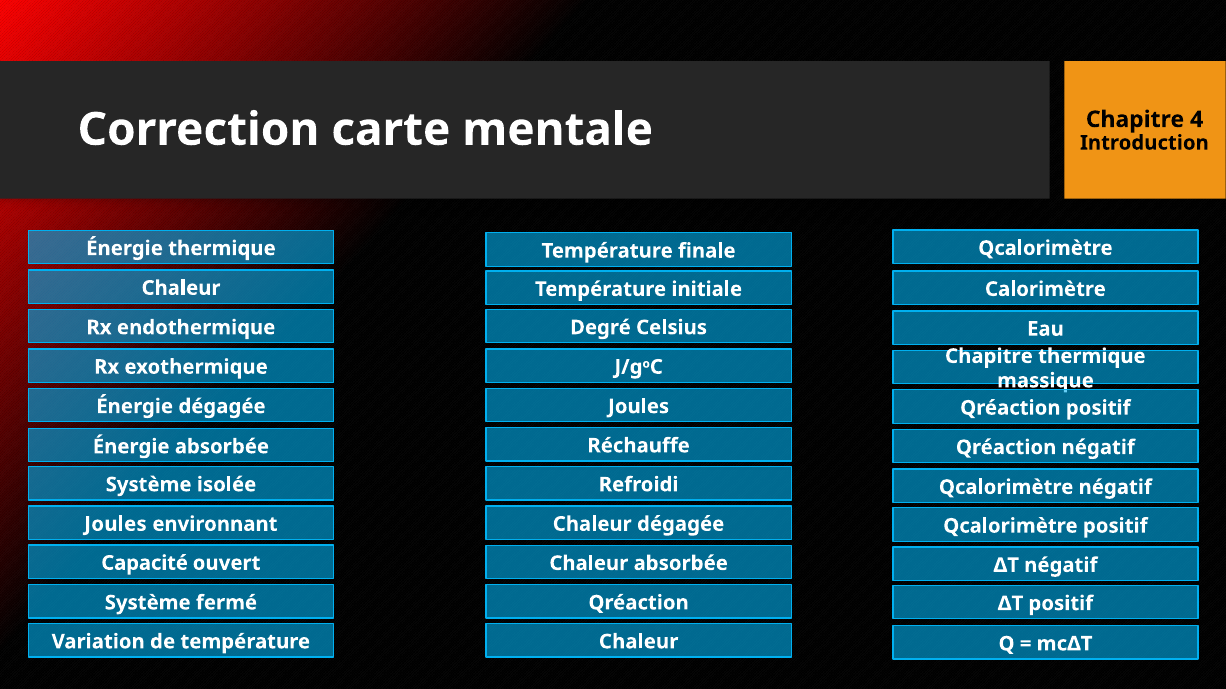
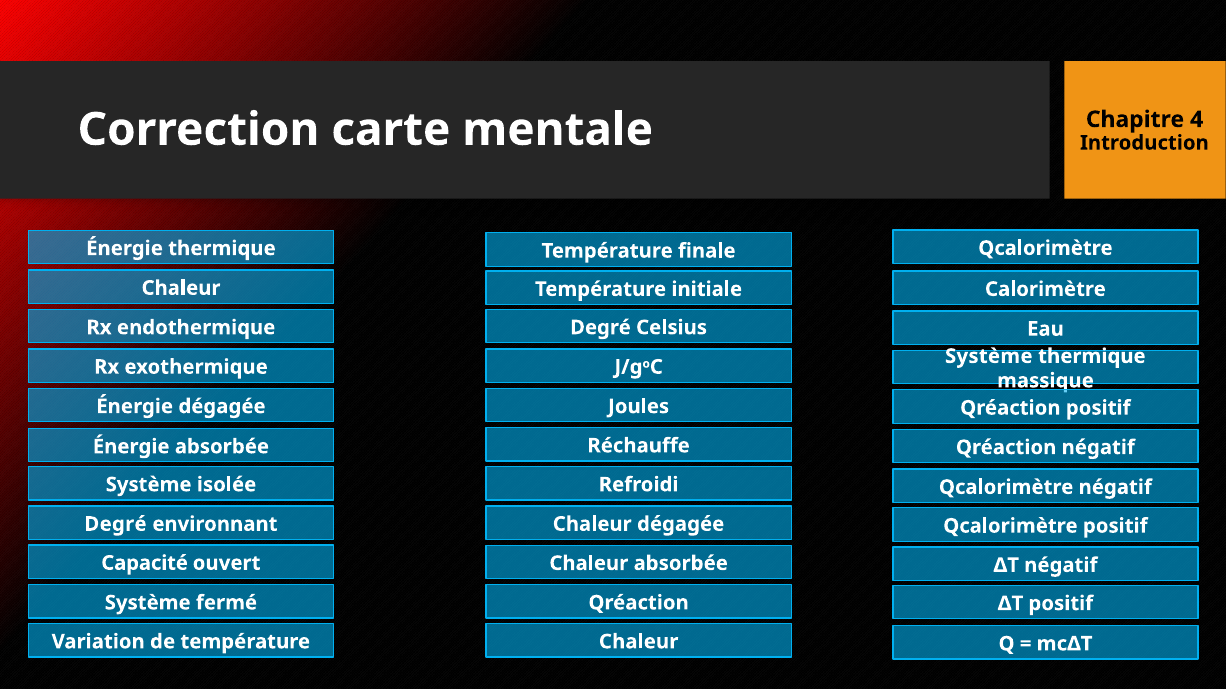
Chapitre at (989, 357): Chapitre -> Système
Joules at (115, 525): Joules -> Degré
